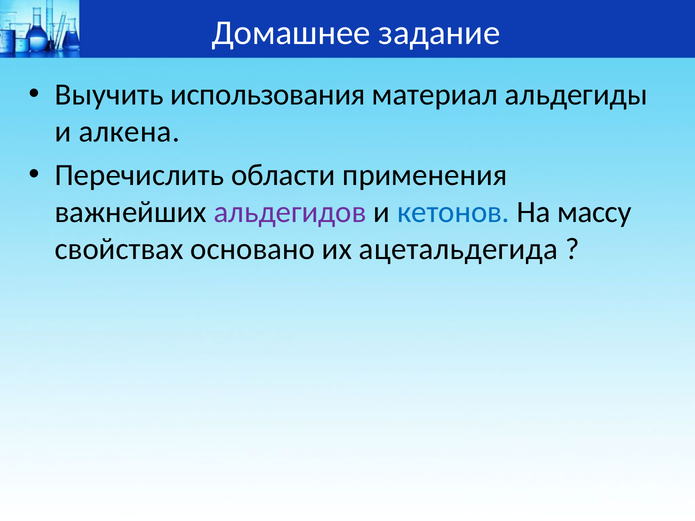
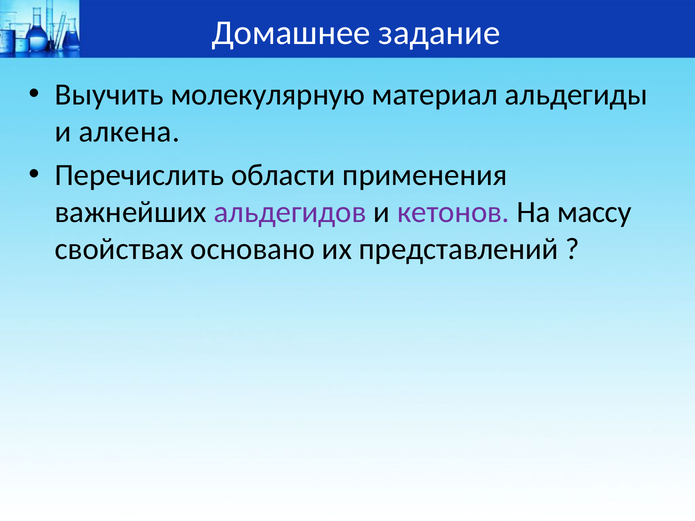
использования: использования -> молекулярную
кетонов colour: blue -> purple
ацетальдегида: ацетальдегида -> представлений
